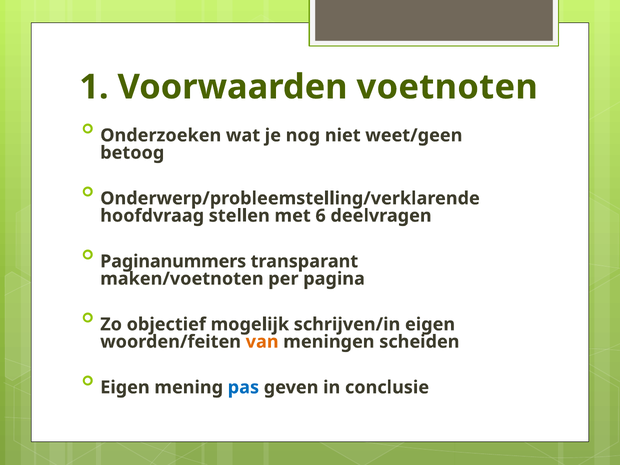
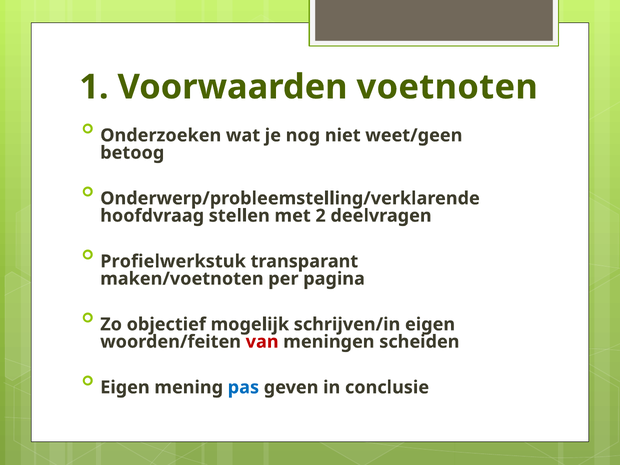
6: 6 -> 2
Paginanummers: Paginanummers -> Profielwerkstuk
van colour: orange -> red
